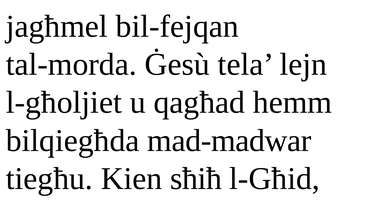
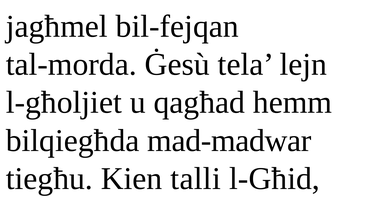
sħiħ: sħiħ -> talli
